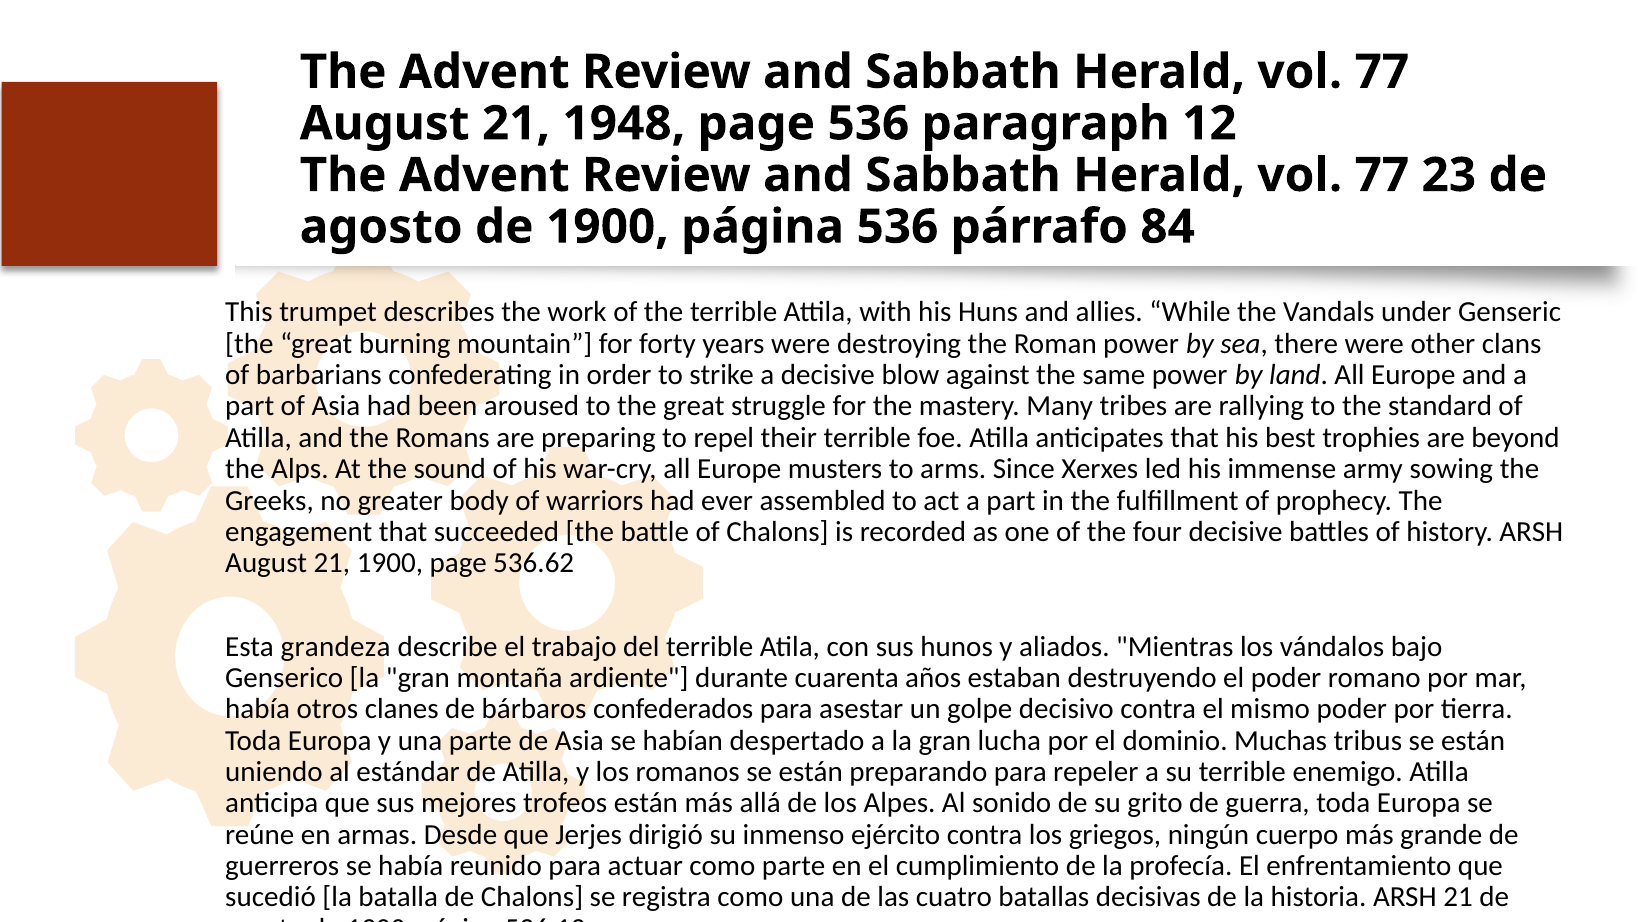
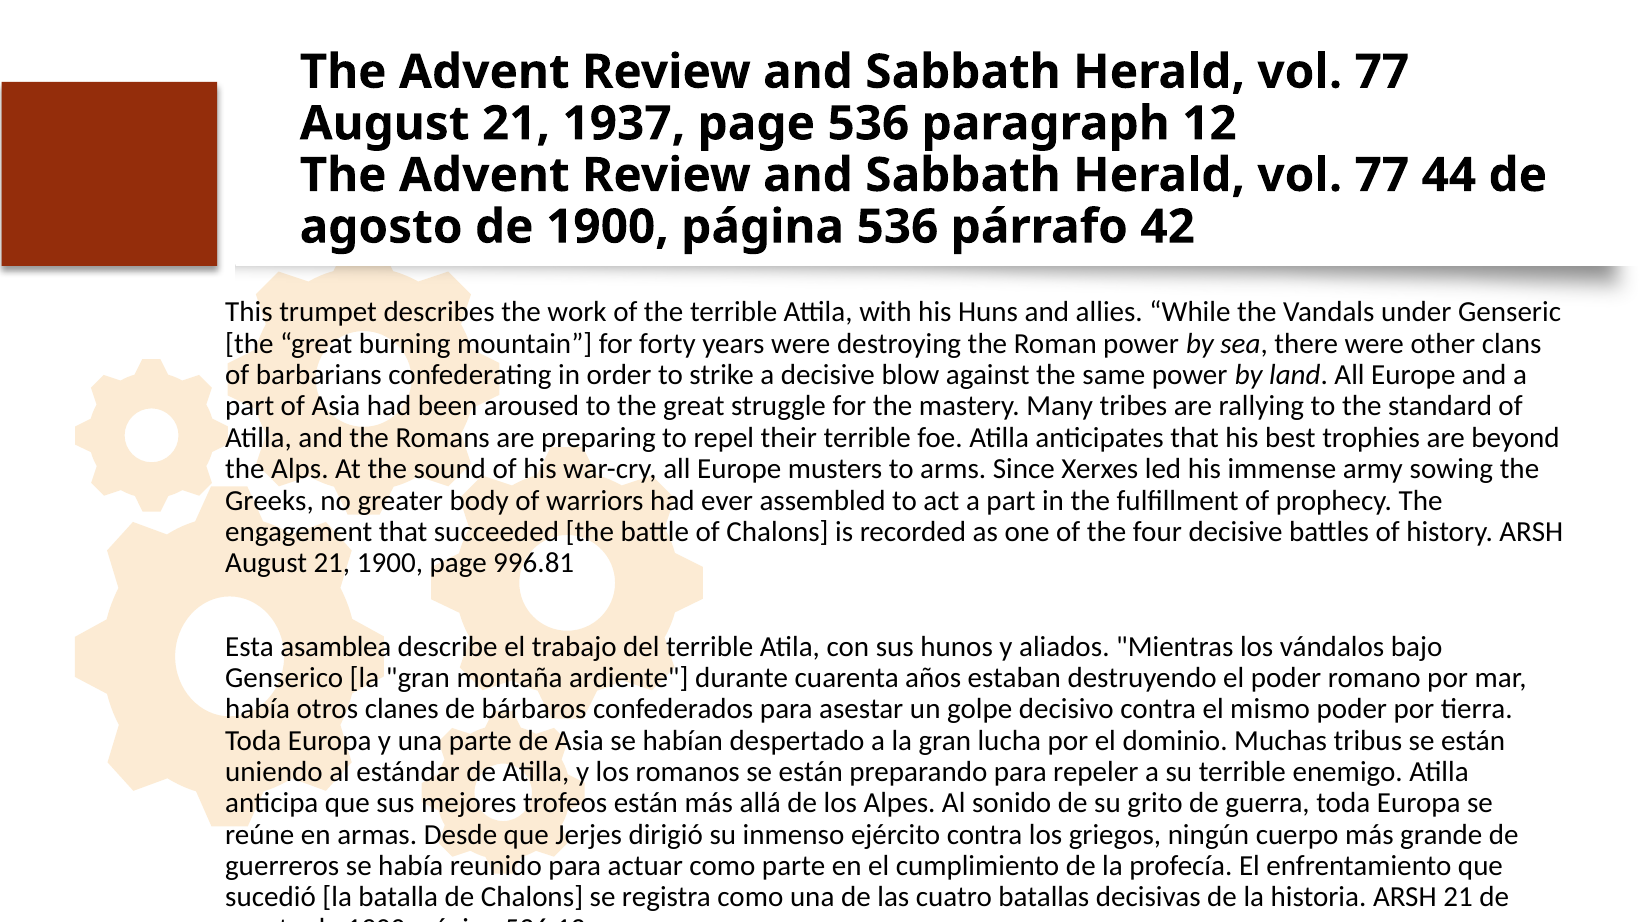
1948: 1948 -> 1937
23: 23 -> 44
84: 84 -> 42
536.62: 536.62 -> 996.81
grandeza: grandeza -> asamblea
